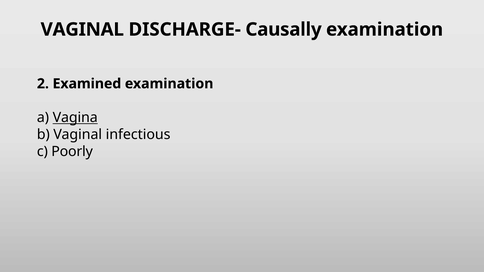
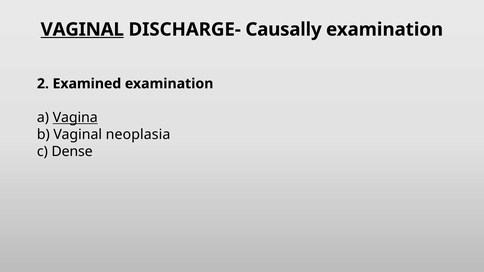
VAGINAL at (82, 30) underline: none -> present
infectious: infectious -> neoplasia
Poorly: Poorly -> Dense
